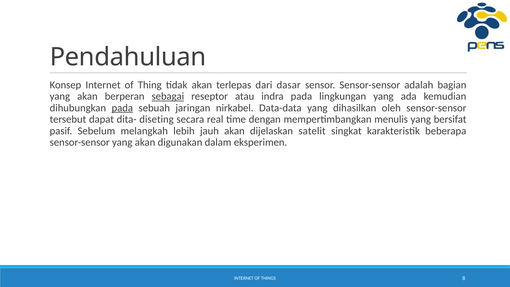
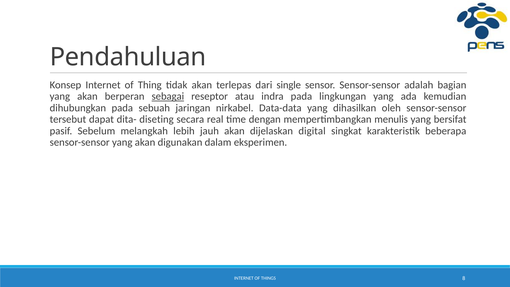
dasar: dasar -> single
pada at (122, 108) underline: present -> none
satelit: satelit -> digital
